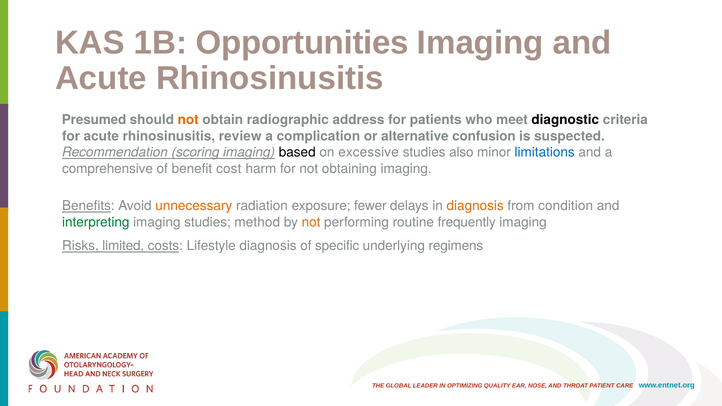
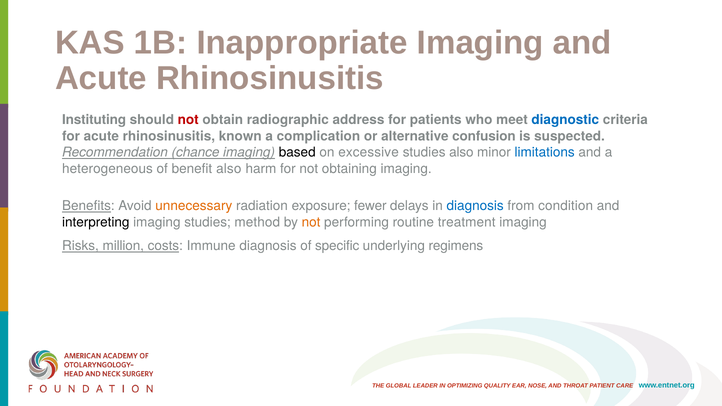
Opportunities: Opportunities -> Inappropriate
Presumed: Presumed -> Instituting
not at (188, 120) colour: orange -> red
diagnostic colour: black -> blue
review: review -> known
scoring: scoring -> chance
comprehensive: comprehensive -> heterogeneous
benefit cost: cost -> also
diagnosis at (475, 206) colour: orange -> blue
interpreting colour: green -> black
frequently: frequently -> treatment
limited: limited -> million
Lifestyle: Lifestyle -> Immune
